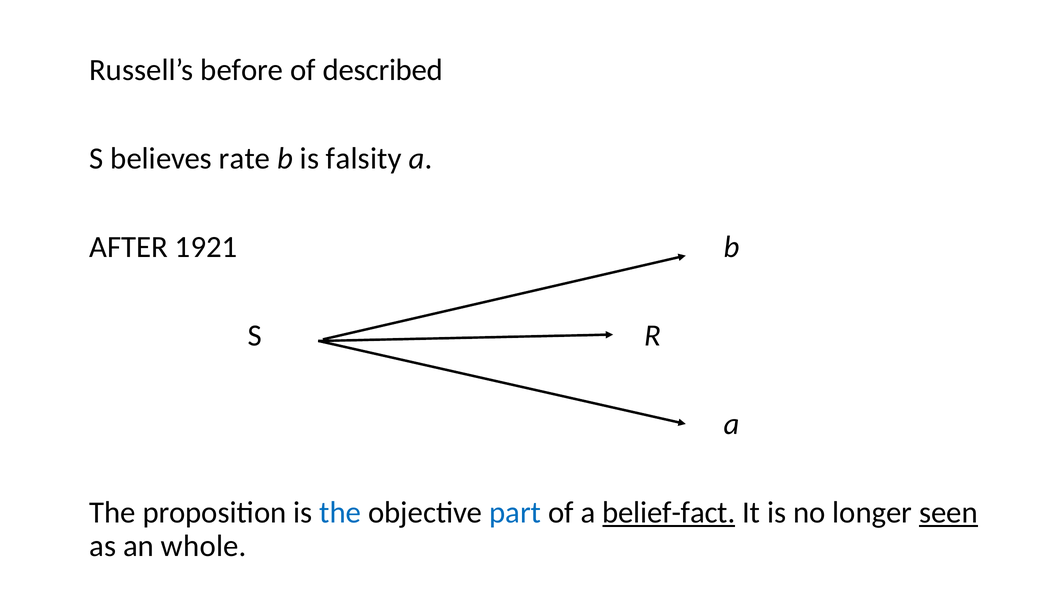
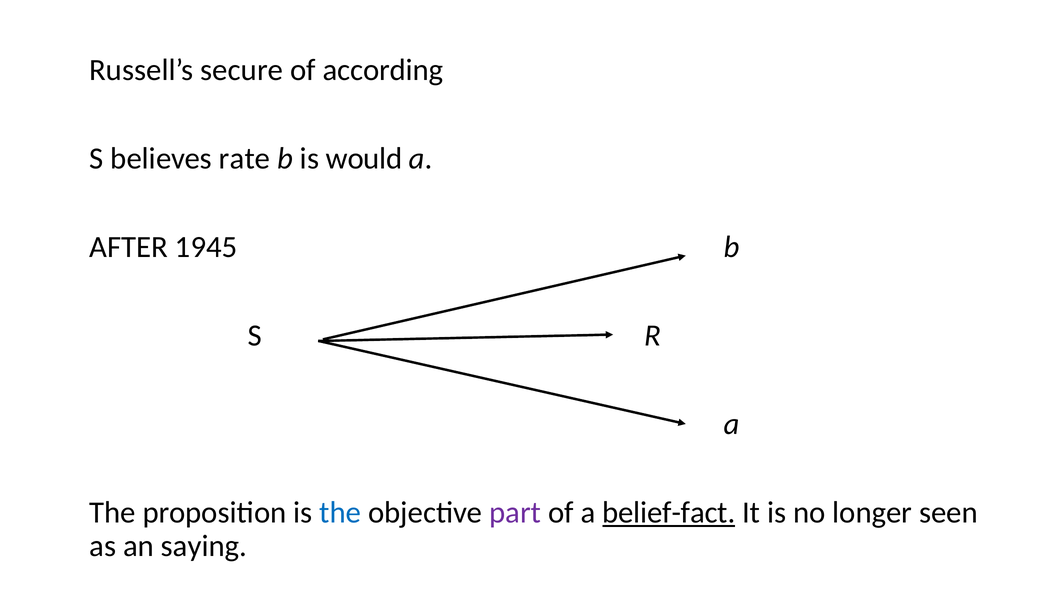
before: before -> secure
described: described -> according
falsity: falsity -> would
1921: 1921 -> 1945
part colour: blue -> purple
seen underline: present -> none
whole: whole -> saying
